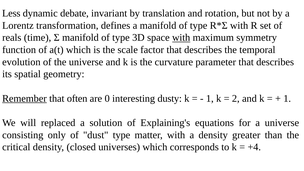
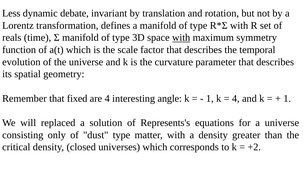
Remember underline: present -> none
often: often -> fixed
are 0: 0 -> 4
dusty: dusty -> angle
2 at (236, 98): 2 -> 4
Explaining's: Explaining's -> Represents's
+4: +4 -> +2
